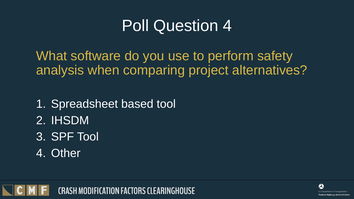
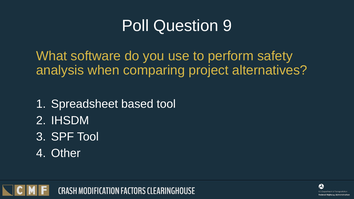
Question 4: 4 -> 9
